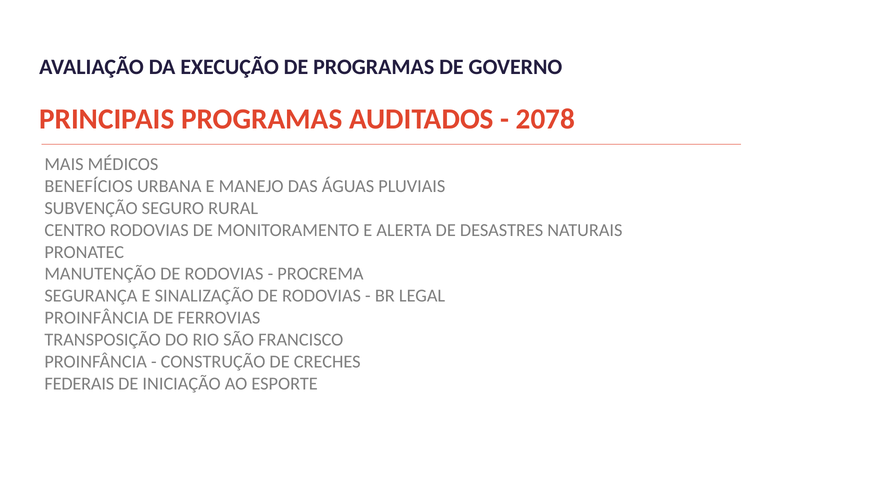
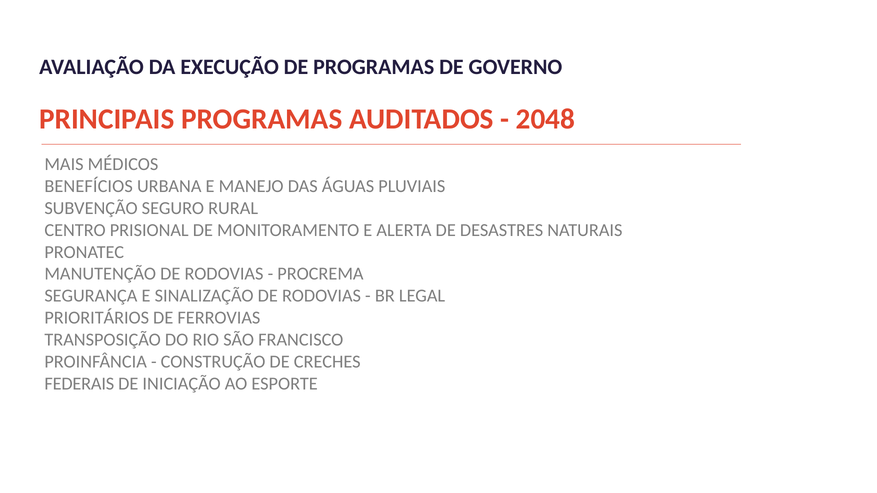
2078: 2078 -> 2048
CENTRO RODOVIAS: RODOVIAS -> PRISIONAL
PROINFÂNCIA at (97, 318): PROINFÂNCIA -> PRIORITÁRIOS
